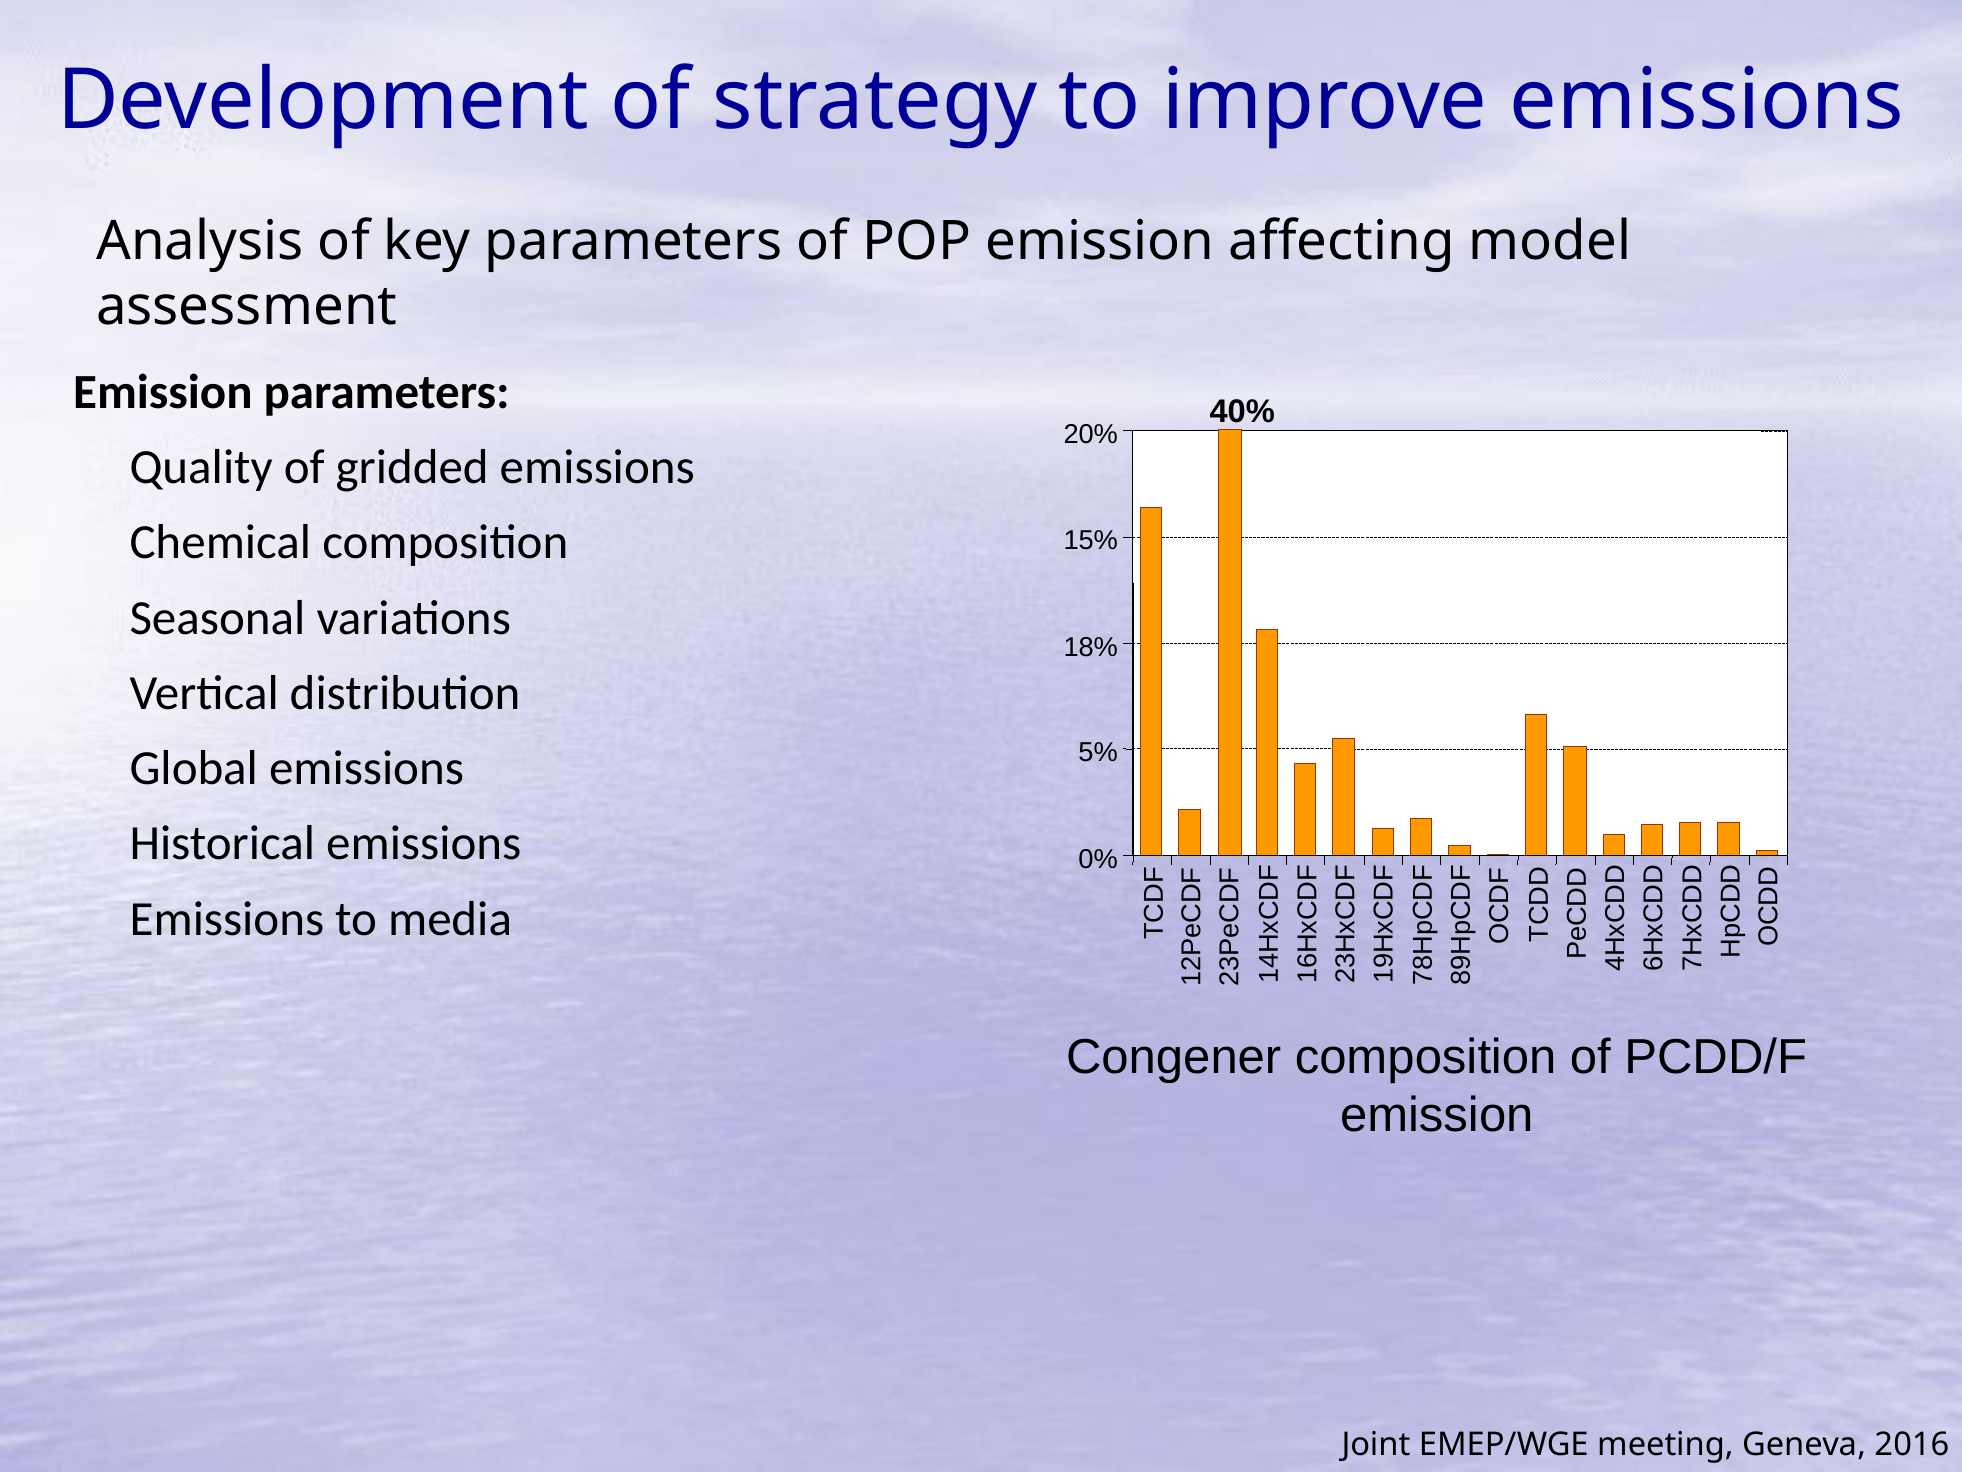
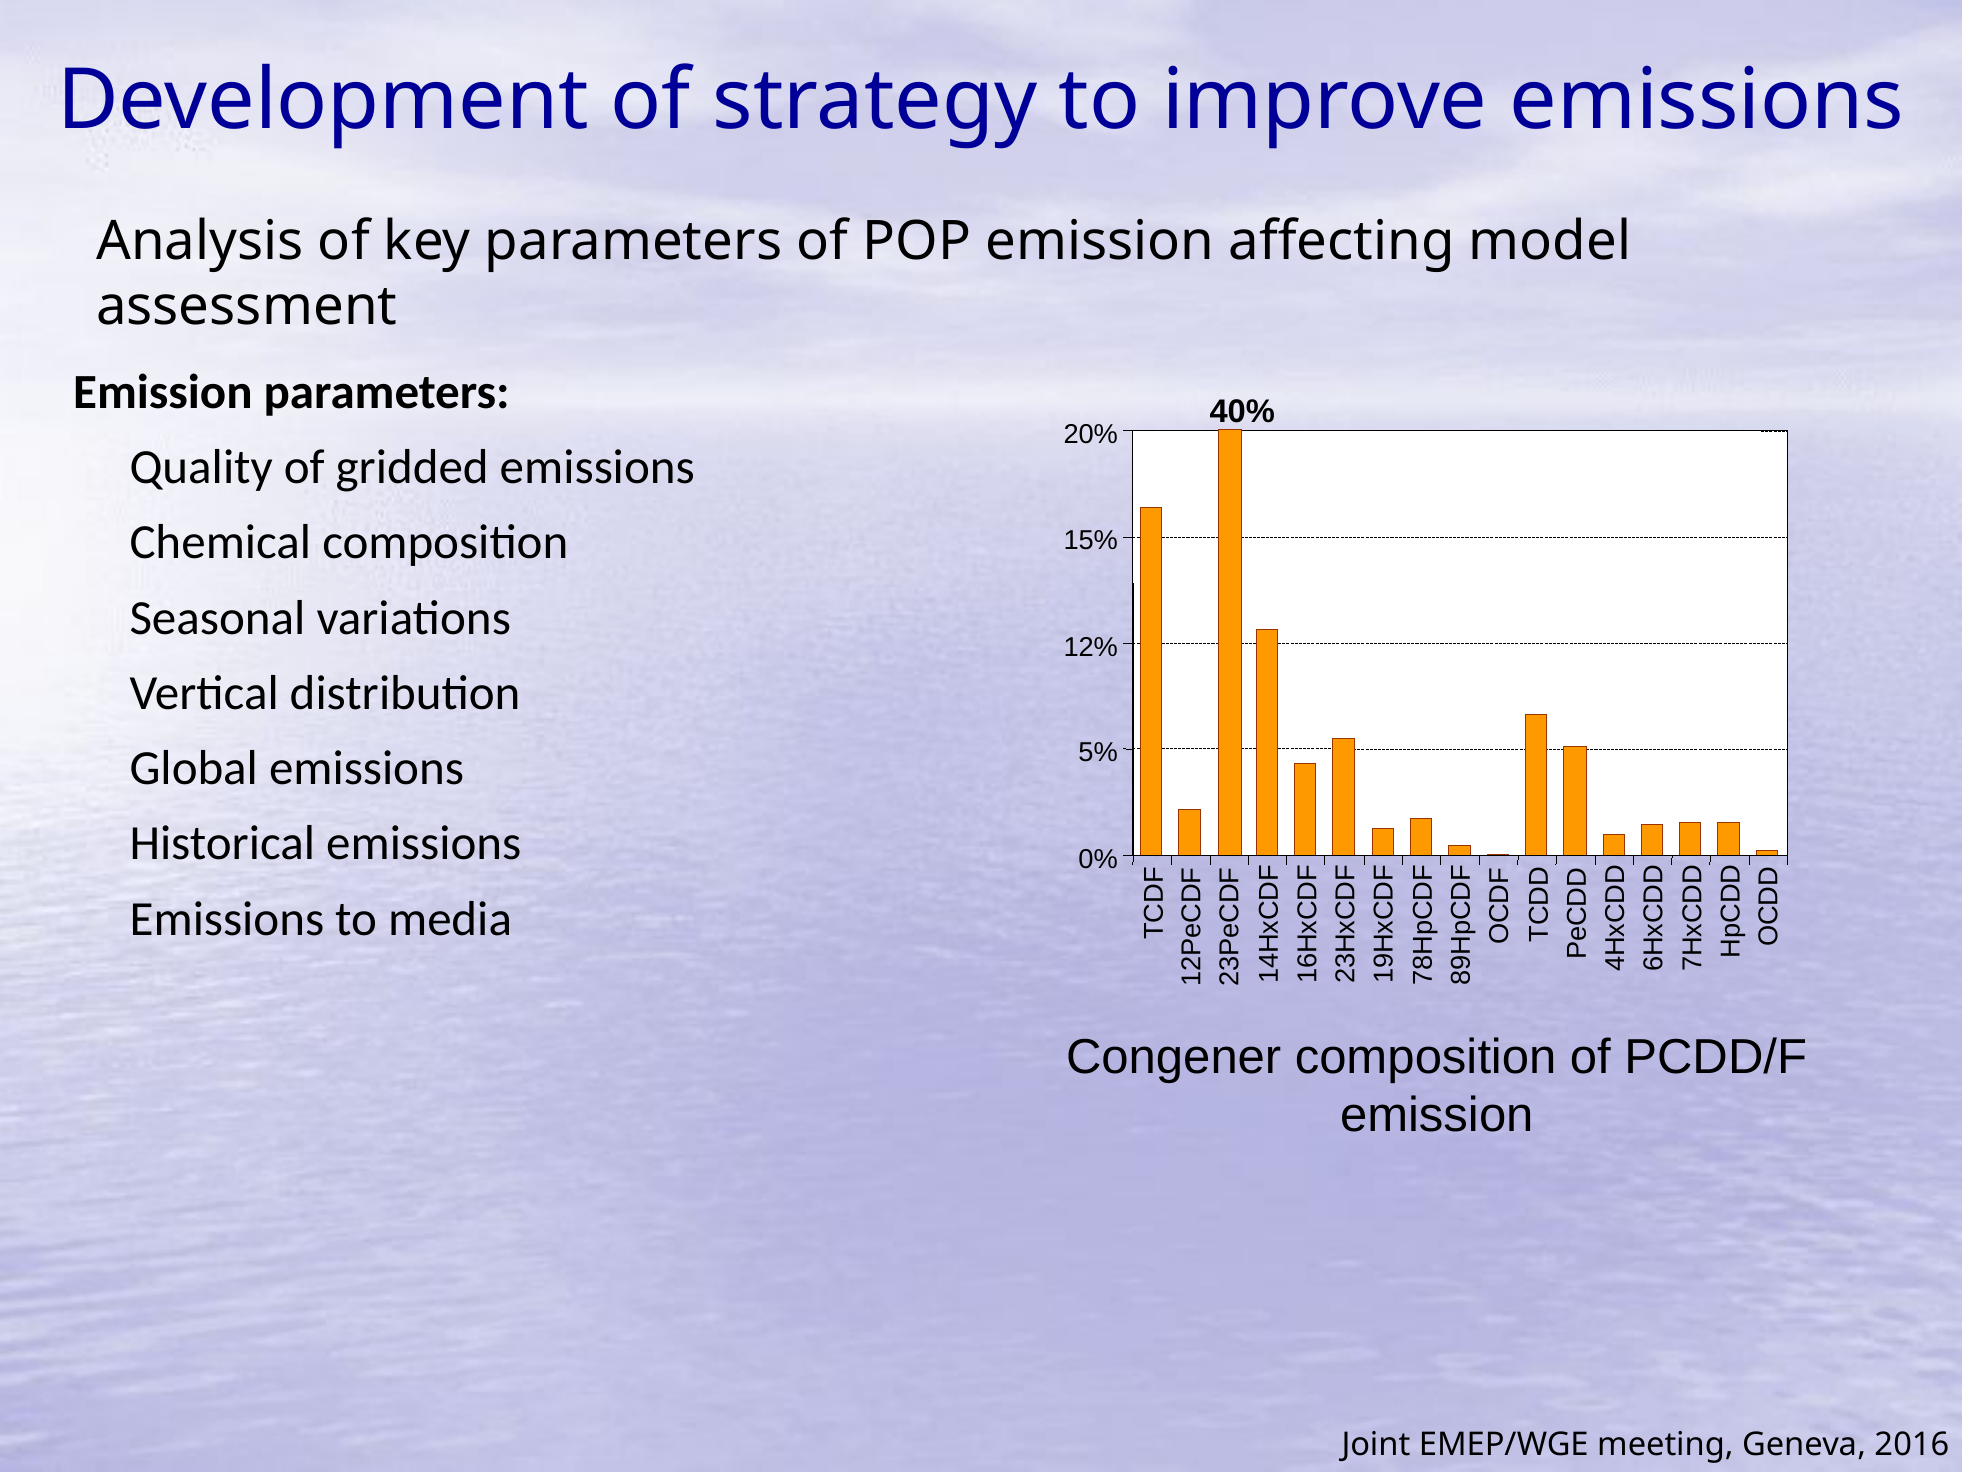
18%: 18% -> 12%
